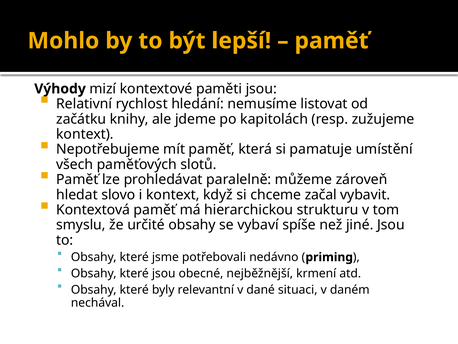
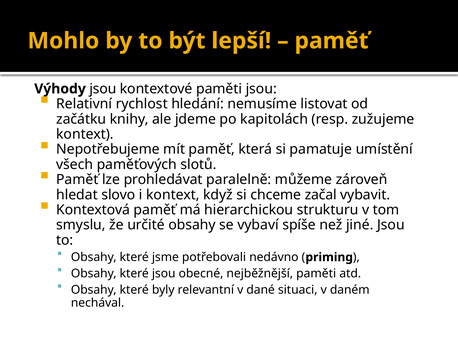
mizí at (103, 89): mizí -> jsou
nejběžnější krmení: krmení -> paměti
